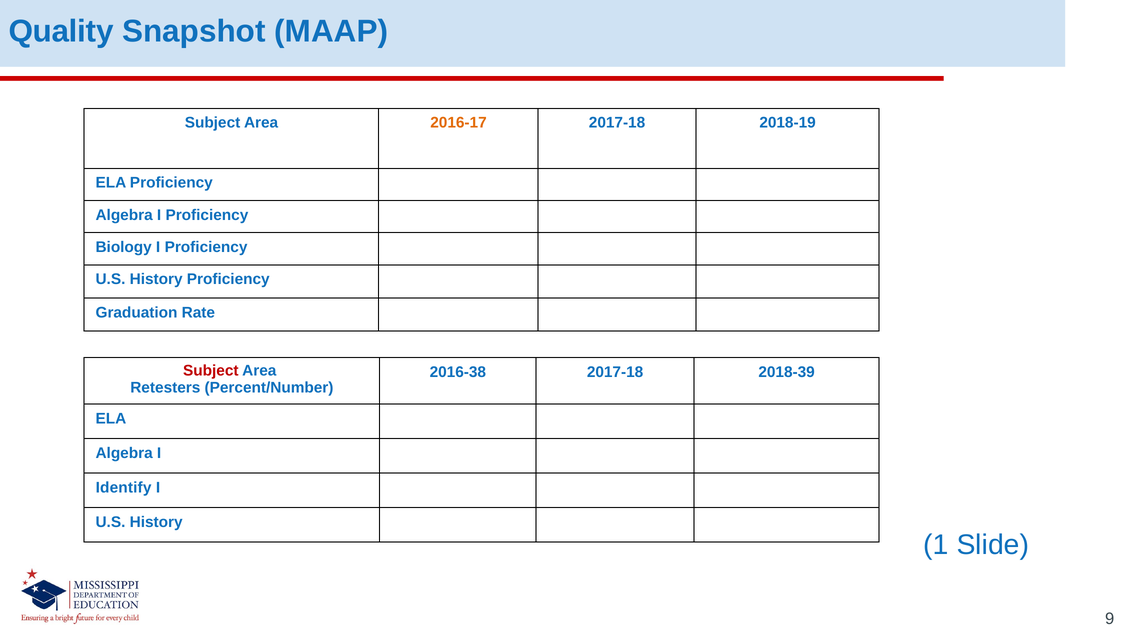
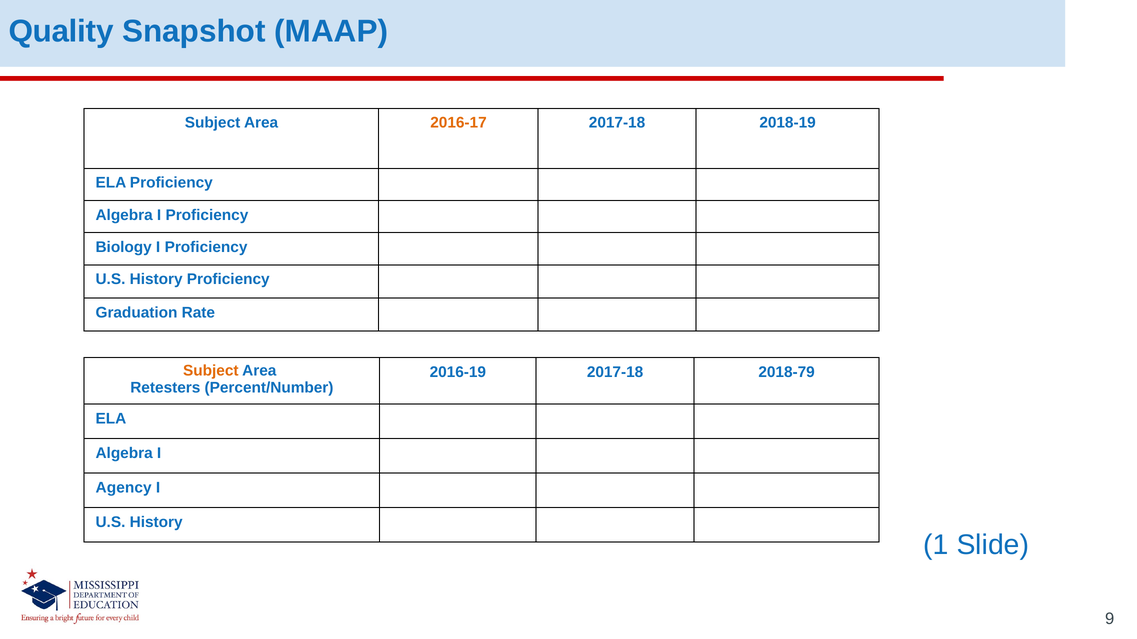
Subject at (211, 371) colour: red -> orange
2016-38: 2016-38 -> 2016-19
2018-39: 2018-39 -> 2018-79
Identify: Identify -> Agency
